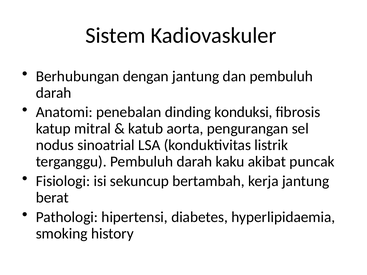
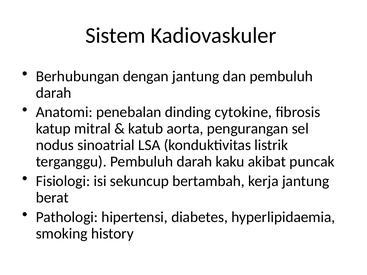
konduksi: konduksi -> cytokine
